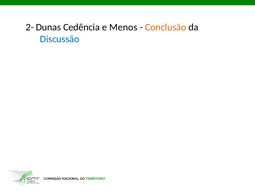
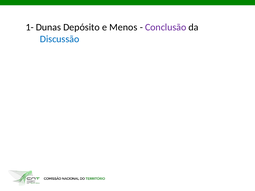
2-: 2- -> 1-
Cedência: Cedência -> Depósito
Conclusão colour: orange -> purple
